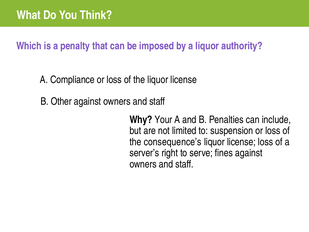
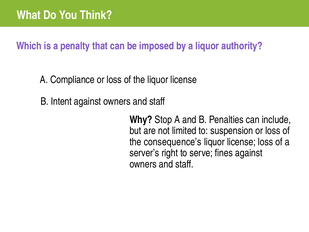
Other: Other -> Intent
Your: Your -> Stop
